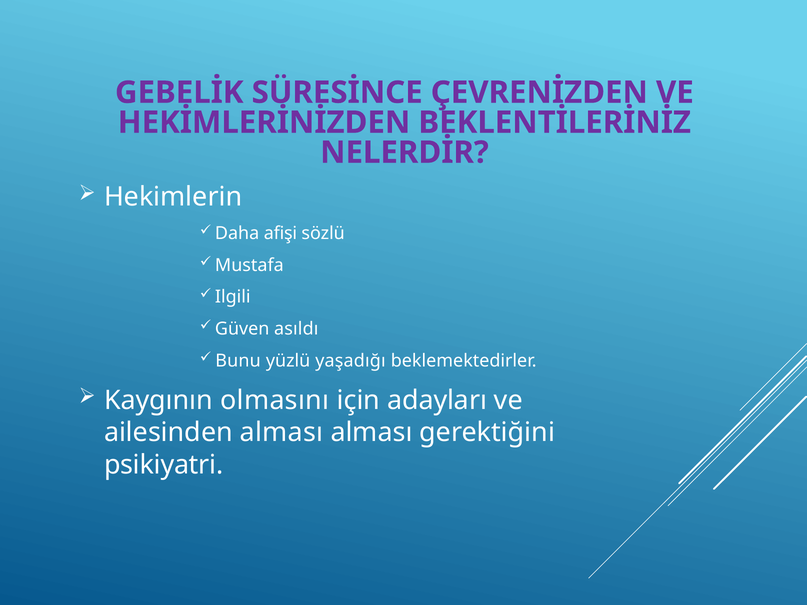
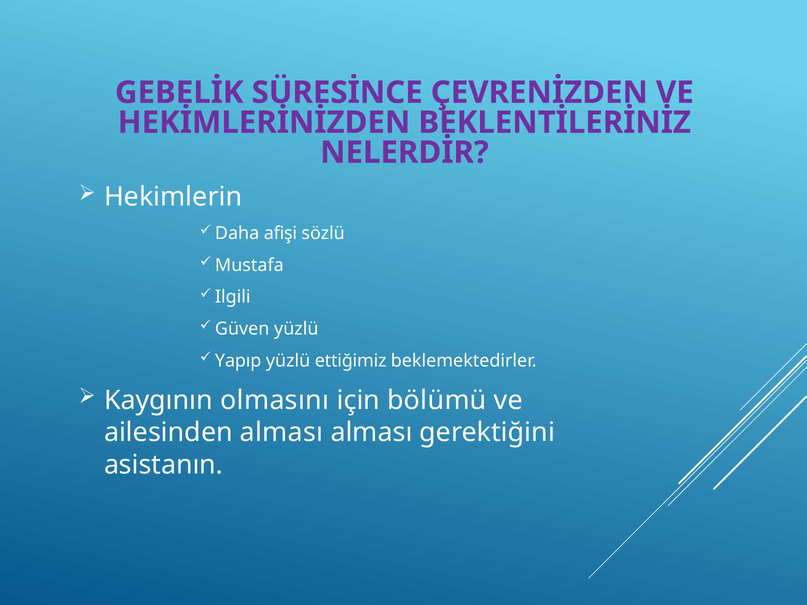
Güven asıldı: asıldı -> yüzlü
Bunu: Bunu -> Yapıp
yaşadığı: yaşadığı -> ettiğimiz
adayları: adayları -> bölümü
psikiyatri: psikiyatri -> asistanın
